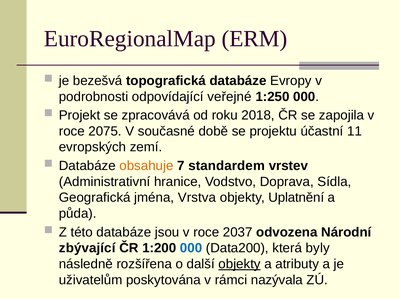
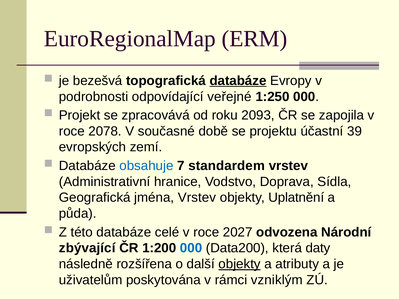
databáze at (238, 81) underline: none -> present
2018: 2018 -> 2093
2075: 2075 -> 2078
11: 11 -> 39
obsahuje colour: orange -> blue
jména Vrstva: Vrstva -> Vrstev
jsou: jsou -> celé
2037: 2037 -> 2027
byly: byly -> daty
nazývala: nazývala -> vzniklým
